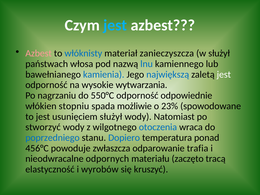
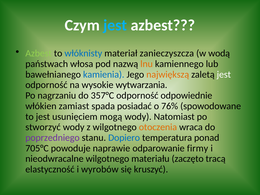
Azbest at (39, 53) colour: pink -> light green
w służył: służył -> wodą
lnu colour: blue -> orange
największą colour: blue -> orange
550°C: 550°C -> 357°C
stopniu: stopniu -> zamiast
możliwie: możliwie -> posiadać
23%: 23% -> 76%
usunięciem służył: służył -> mogą
otoczenia colour: blue -> orange
poprzedniego colour: blue -> purple
456°C: 456°C -> 705°C
zwłaszcza: zwłaszcza -> naprawie
trafia: trafia -> firmy
nieodwracalne odpornych: odpornych -> wilgotnego
